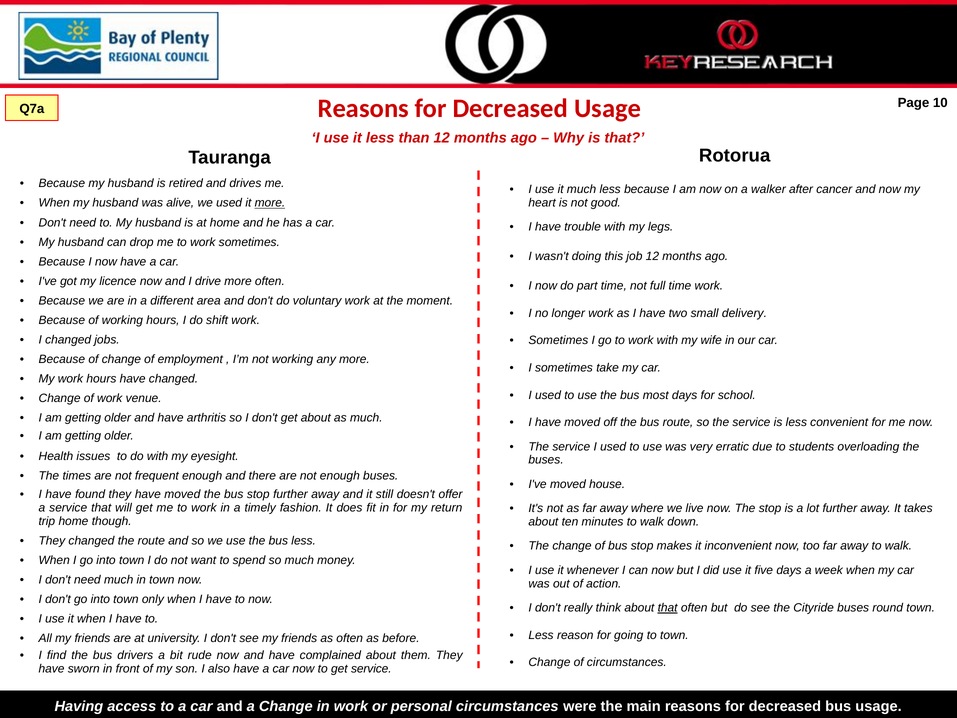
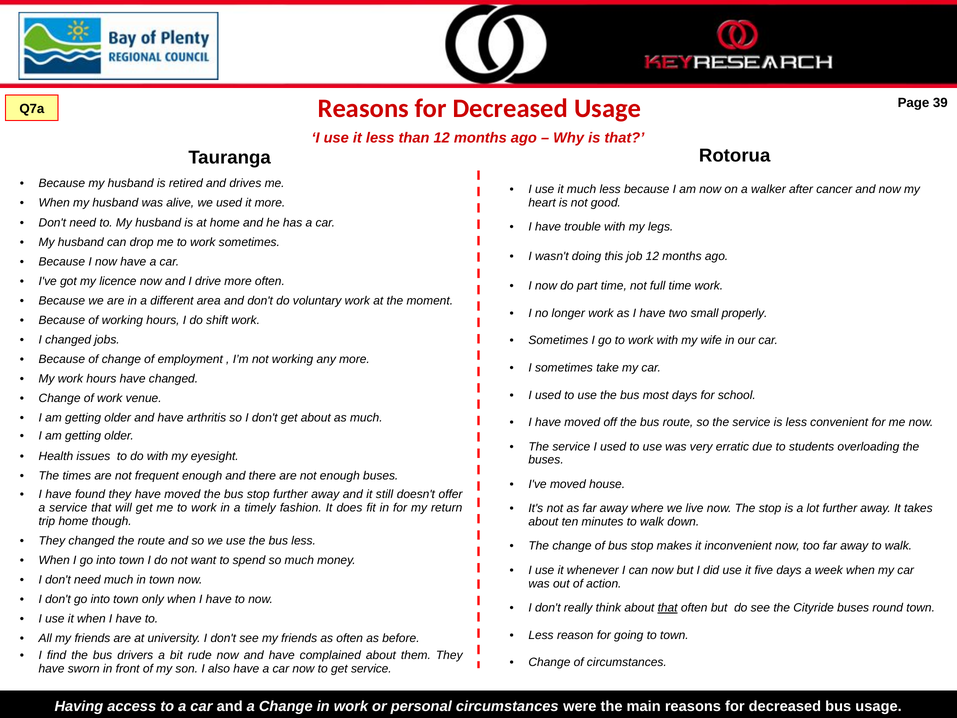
10: 10 -> 39
more at (270, 203) underline: present -> none
delivery: delivery -> properly
